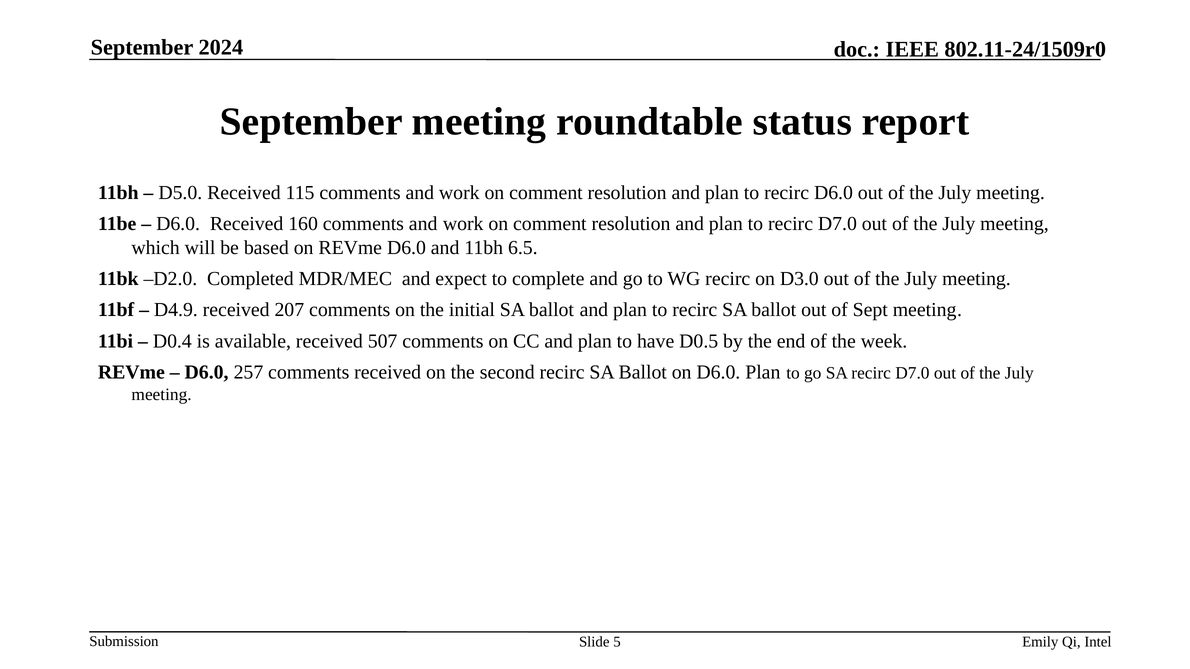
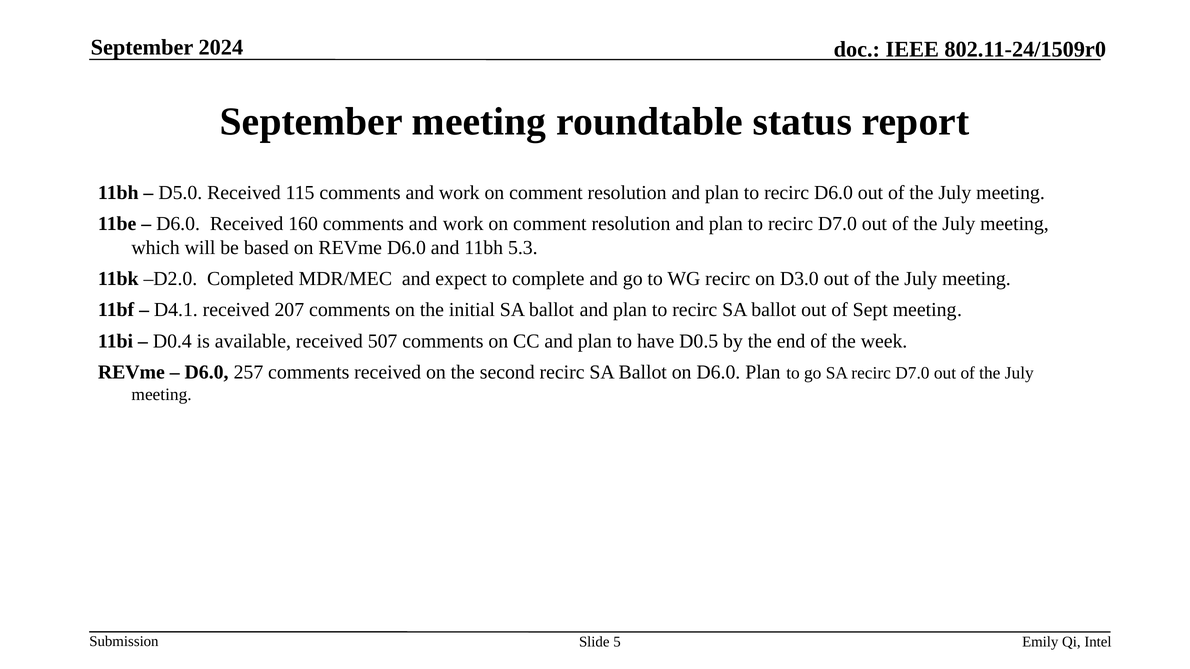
6.5: 6.5 -> 5.3
D4.9: D4.9 -> D4.1
